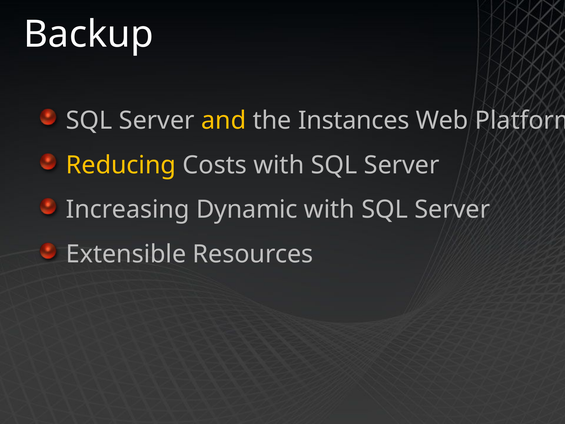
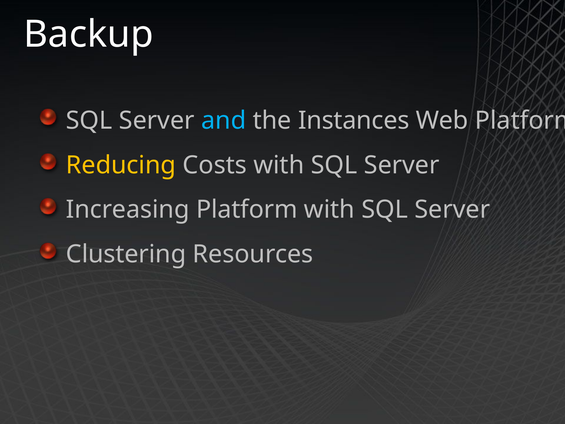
and colour: yellow -> light blue
Increasing Dynamic: Dynamic -> Platform
Extensible: Extensible -> Clustering
